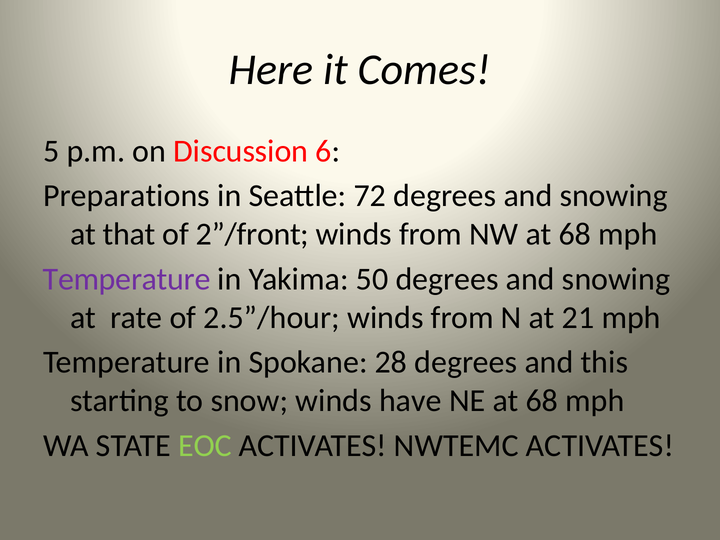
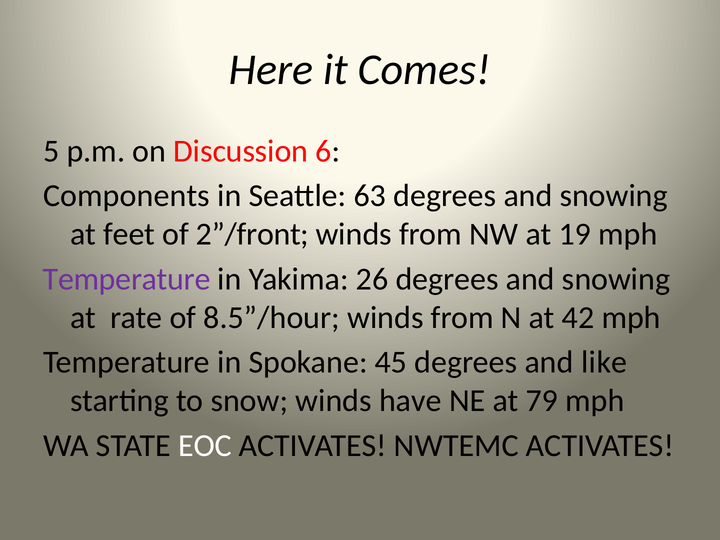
Preparations: Preparations -> Components
72: 72 -> 63
that: that -> feet
NW at 68: 68 -> 19
50: 50 -> 26
2.5”/hour: 2.5”/hour -> 8.5”/hour
21: 21 -> 42
28: 28 -> 45
this: this -> like
NE at 68: 68 -> 79
EOC colour: light green -> white
